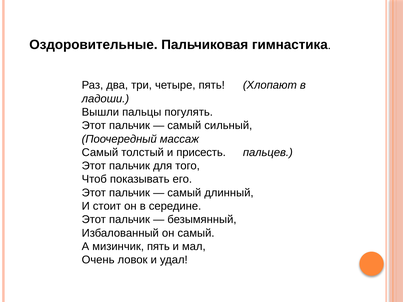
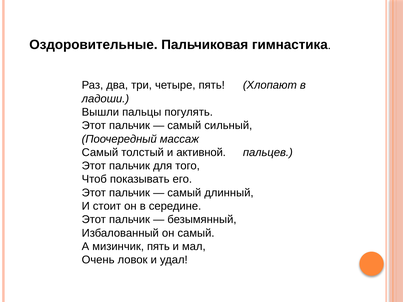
присесть: присесть -> активной
